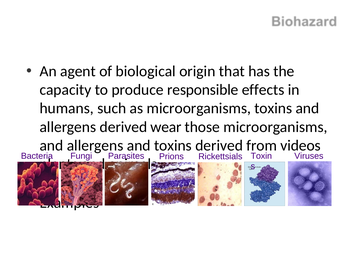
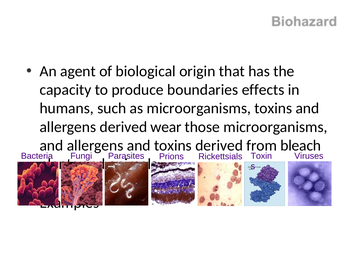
responsible: responsible -> boundaries
videos: videos -> bleach
